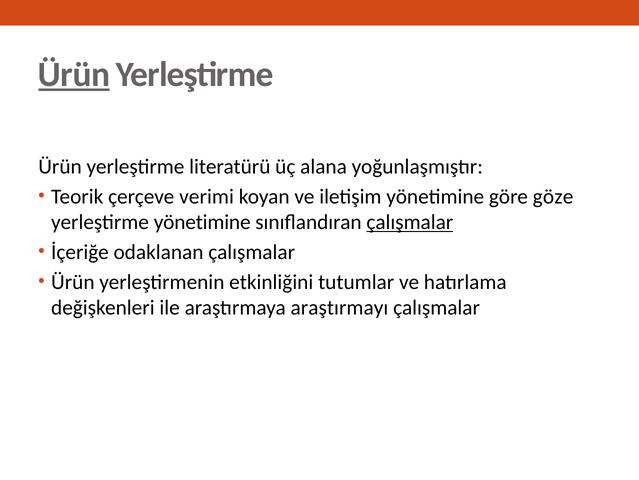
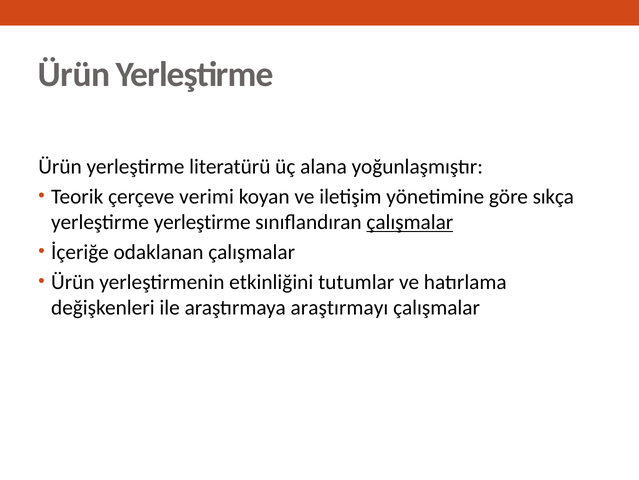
Ürün at (74, 74) underline: present -> none
göze: göze -> sıkça
yerleştirme yönetimine: yönetimine -> yerleştirme
